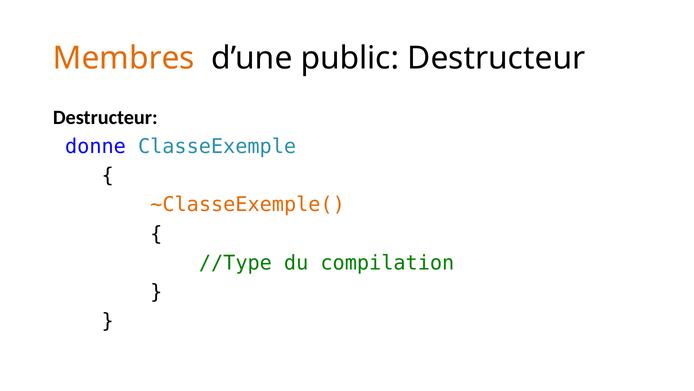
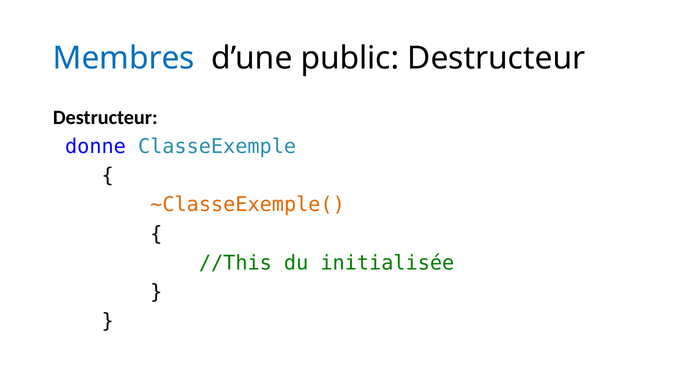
Membres colour: orange -> blue
//Type: //Type -> //This
compilation: compilation -> initialisée
